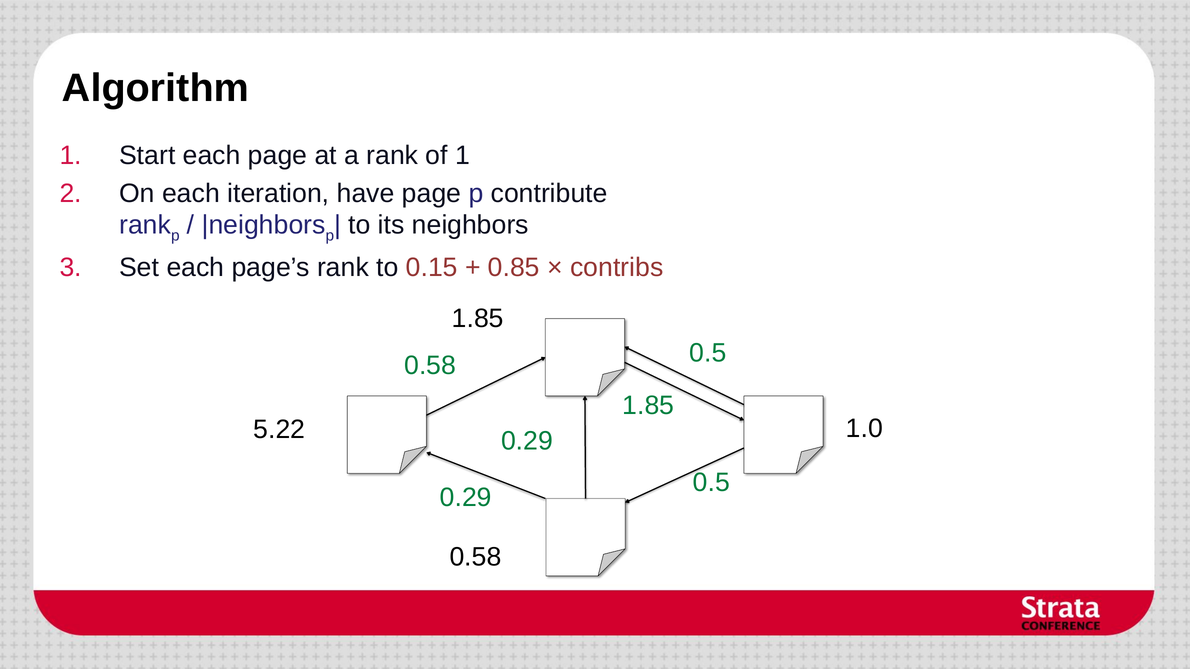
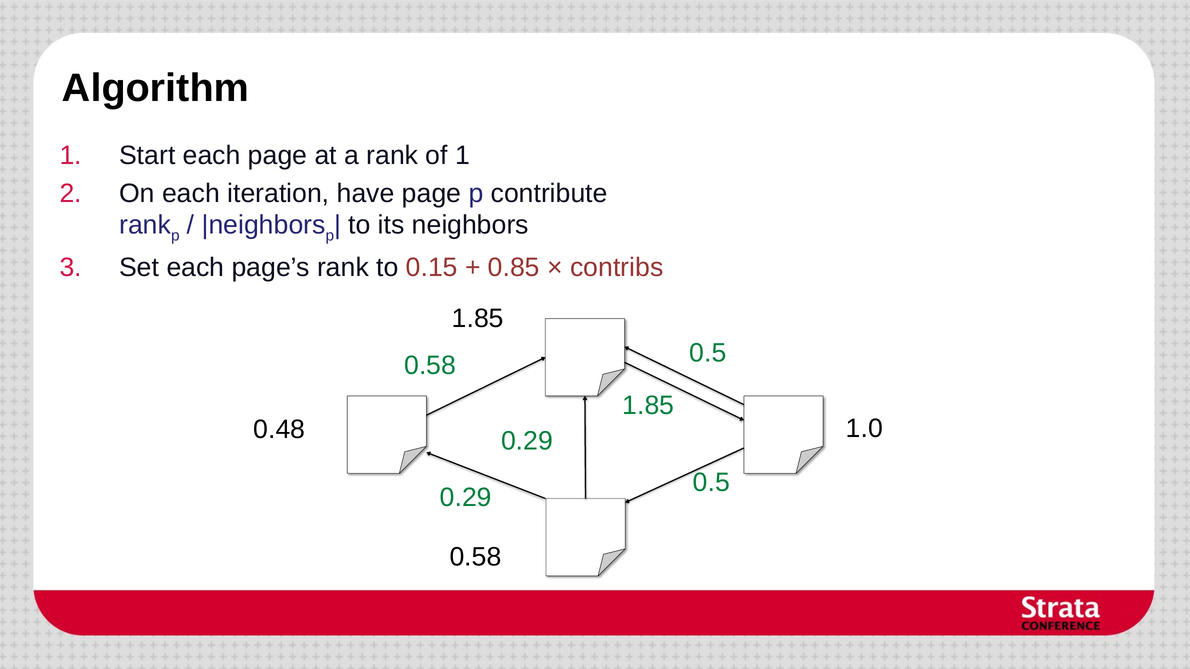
5.22: 5.22 -> 0.48
